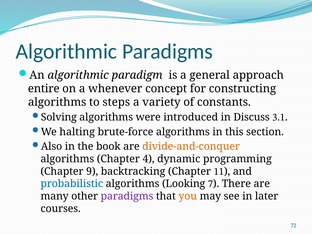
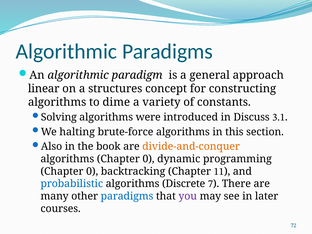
entire: entire -> linear
whenever: whenever -> structures
steps: steps -> dime
algorithms Chapter 4: 4 -> 0
9 at (92, 171): 9 -> 0
Looking: Looking -> Discrete
paradigms at (127, 196) colour: purple -> blue
you colour: orange -> purple
